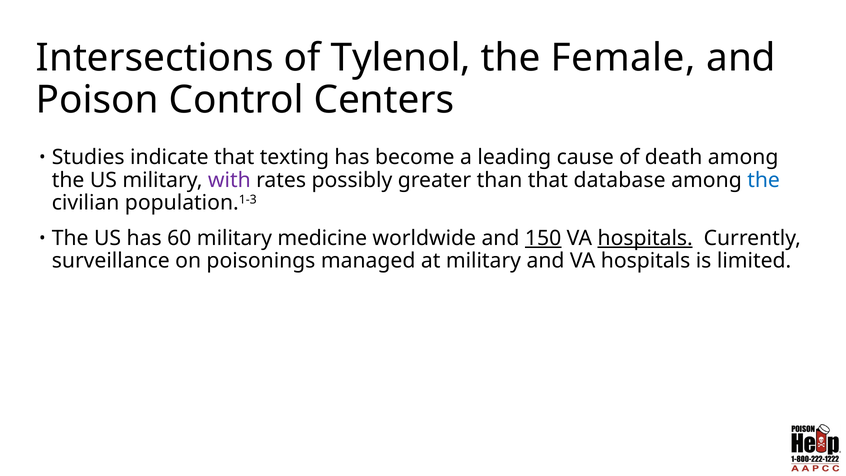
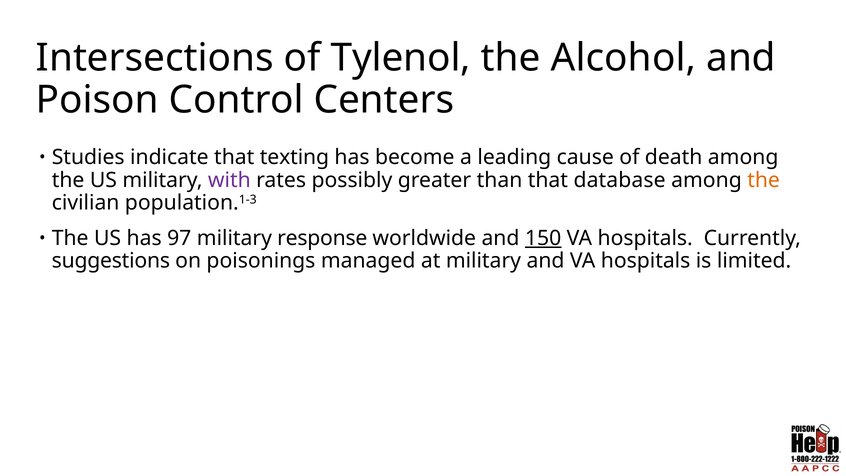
Female: Female -> Alcohol
the at (764, 180) colour: blue -> orange
60: 60 -> 97
medicine: medicine -> response
hospitals at (645, 238) underline: present -> none
surveillance: surveillance -> suggestions
